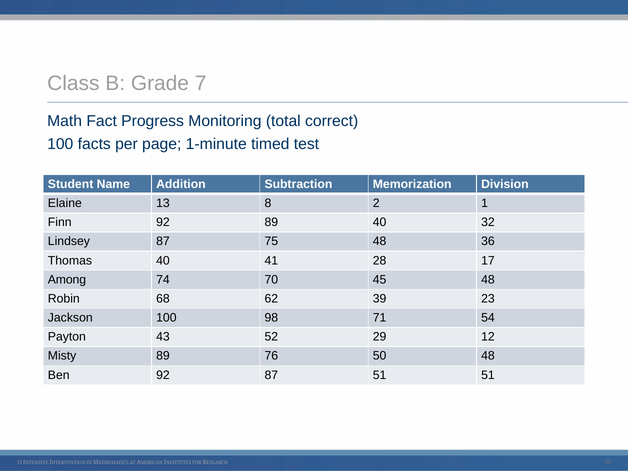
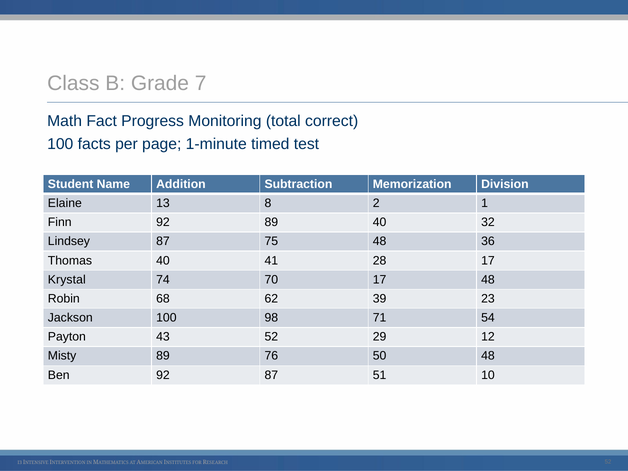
Among: Among -> Krystal
70 45: 45 -> 17
51 51: 51 -> 10
